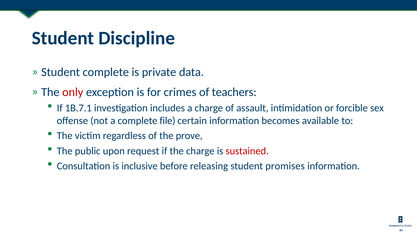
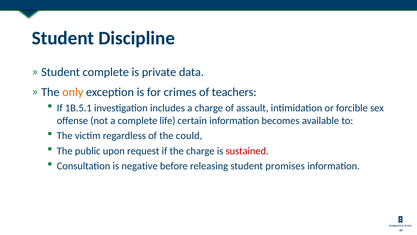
only colour: red -> orange
1B.7.1: 1B.7.1 -> 1B.5.1
file: file -> life
prove: prove -> could
inclusive: inclusive -> negative
